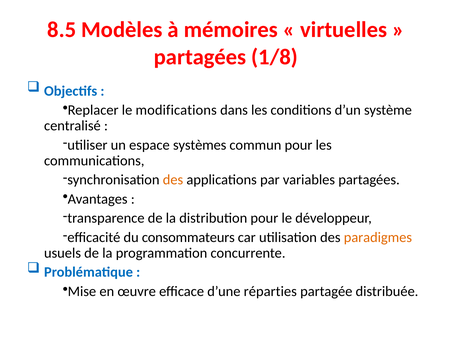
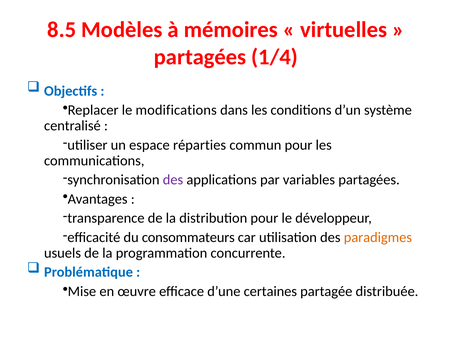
1/8: 1/8 -> 1/4
systèmes: systèmes -> réparties
des at (173, 180) colour: orange -> purple
réparties: réparties -> certaines
